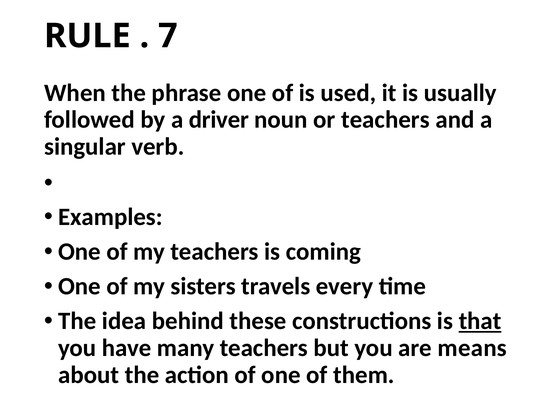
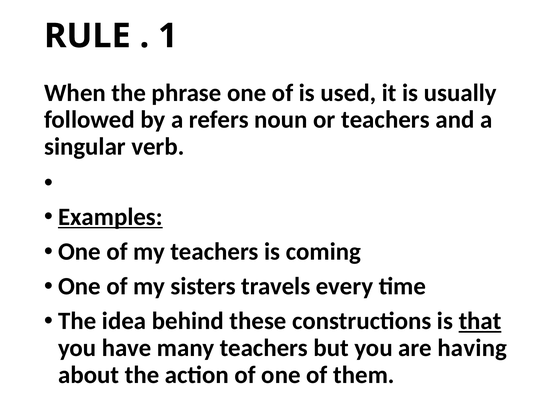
7: 7 -> 1
driver: driver -> refers
Examples underline: none -> present
means: means -> having
